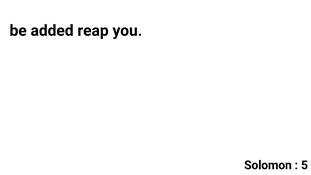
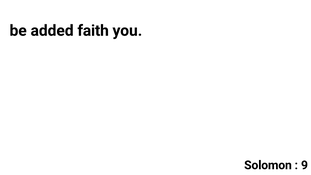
reap: reap -> faith
5: 5 -> 9
